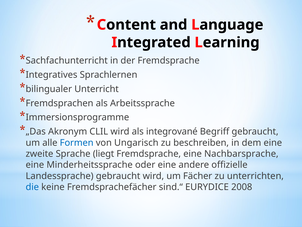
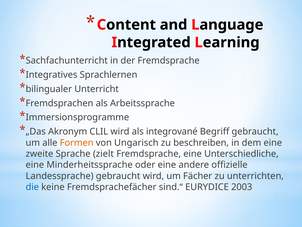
Formen colour: blue -> orange
liegt: liegt -> zielt
Nachbarsprache: Nachbarsprache -> Unterschiedliche
2008: 2008 -> 2003
